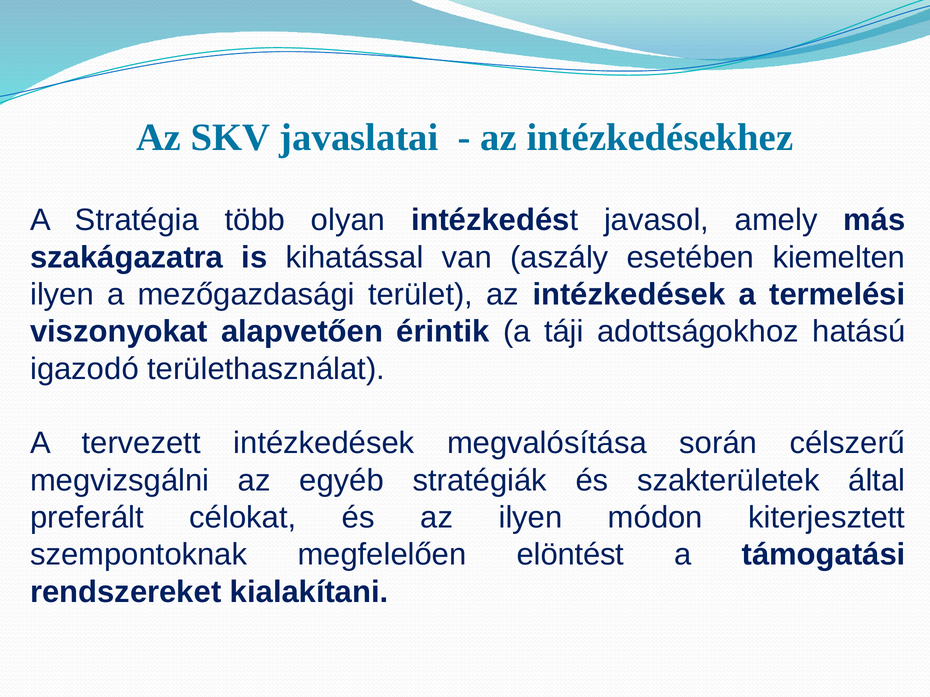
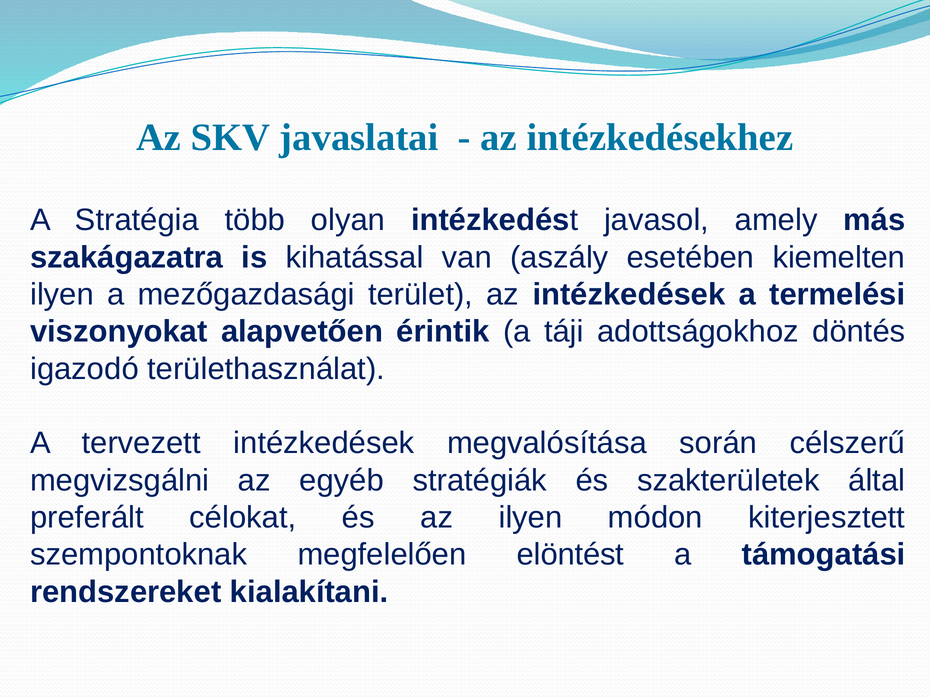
hatású: hatású -> döntés
